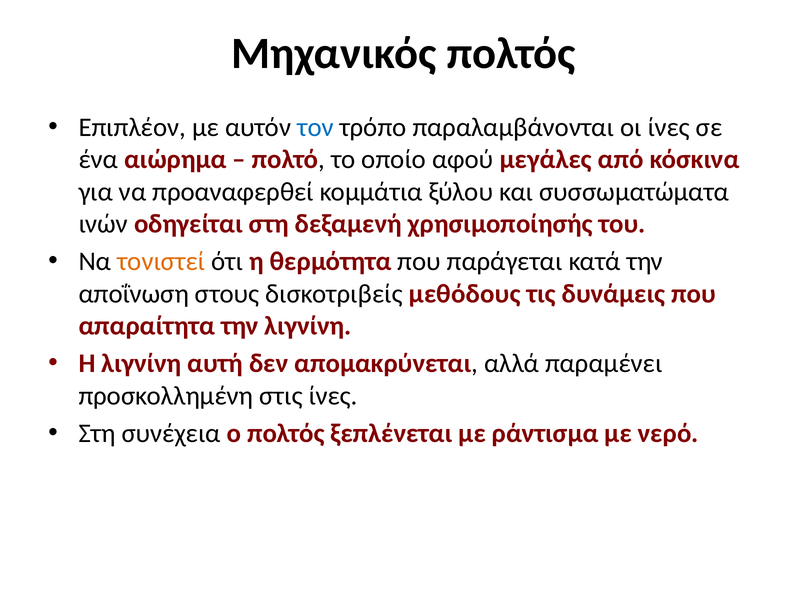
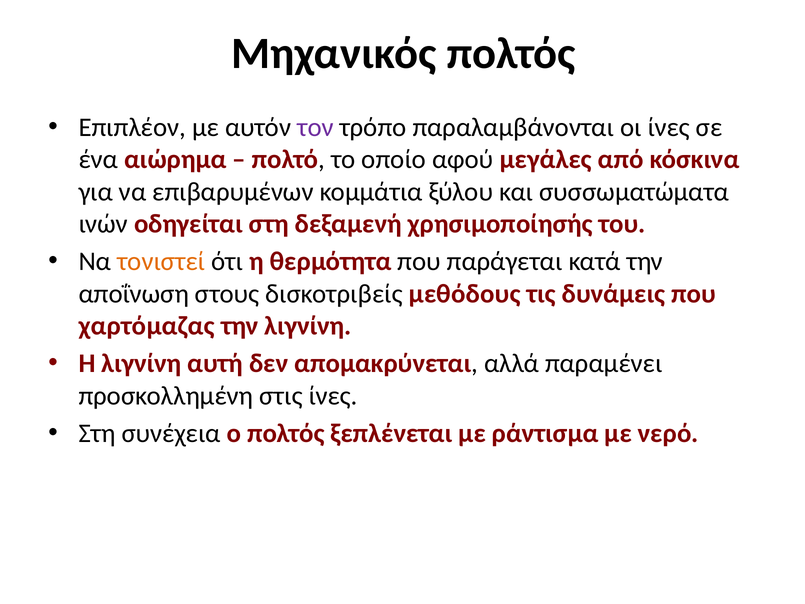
τον colour: blue -> purple
προαναφερθεί: προαναφερθεί -> επιβαρυμένων
απαραίτητα: απαραίτητα -> χαρτόμαζας
